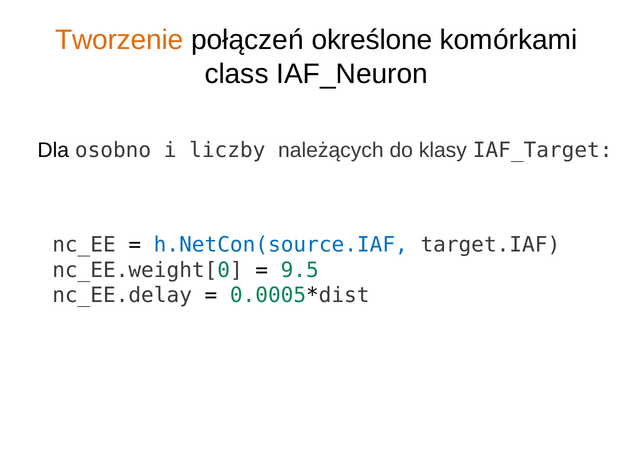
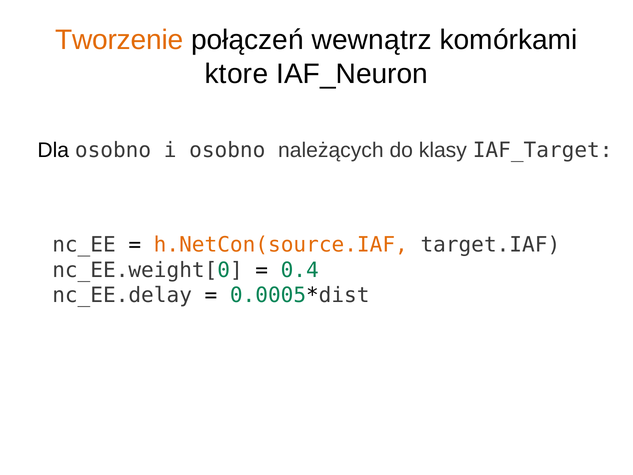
określone: określone -> wewnątrz
class: class -> ktore
i liczby: liczby -> osobno
h.NetCon(source.IAF colour: blue -> orange
9.5: 9.5 -> 0.4
